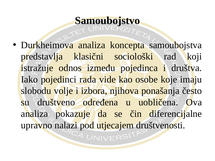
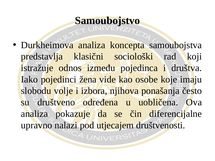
rada: rada -> žena
